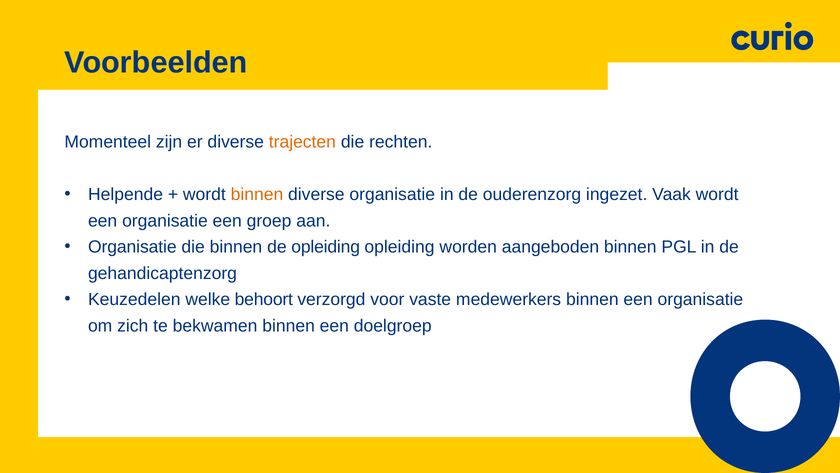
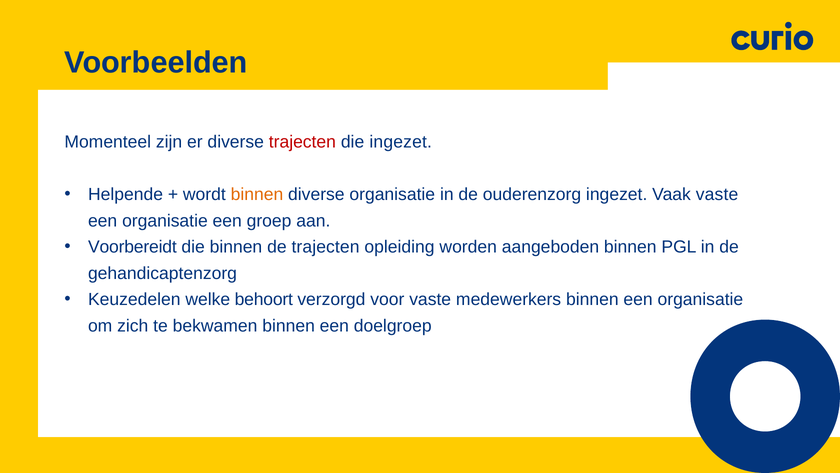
trajecten at (302, 142) colour: orange -> red
die rechten: rechten -> ingezet
Vaak wordt: wordt -> vaste
Organisatie at (132, 247): Organisatie -> Voorbereidt
de opleiding: opleiding -> trajecten
